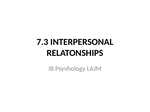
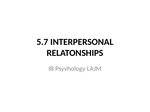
7.3: 7.3 -> 5.7
